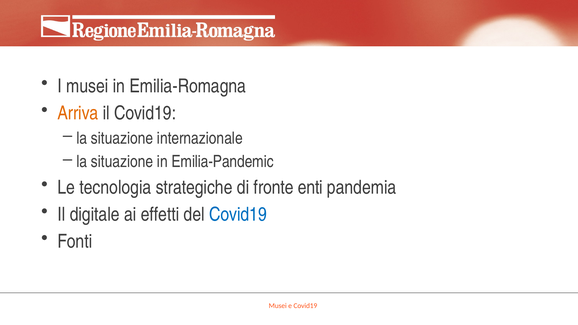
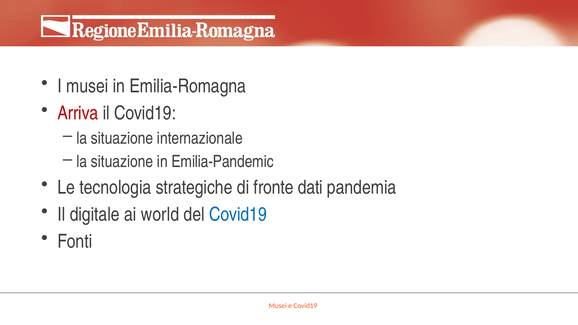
Arriva colour: orange -> red
enti: enti -> dati
effetti: effetti -> world
